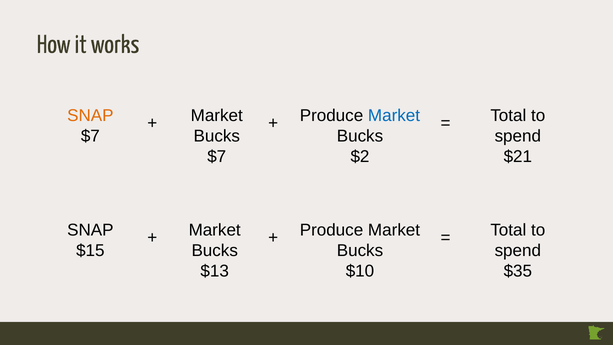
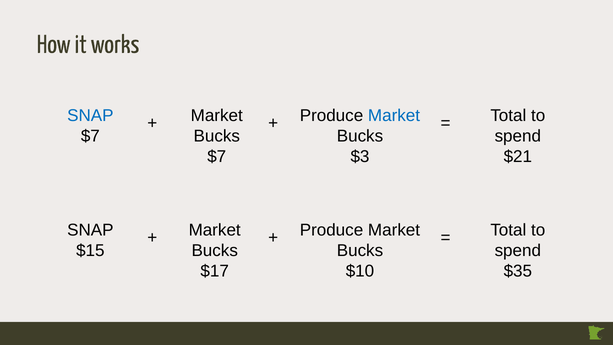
SNAP at (90, 116) colour: orange -> blue
$2: $2 -> $3
$13: $13 -> $17
